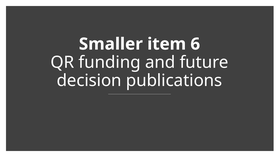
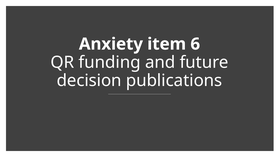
Smaller: Smaller -> Anxiety
